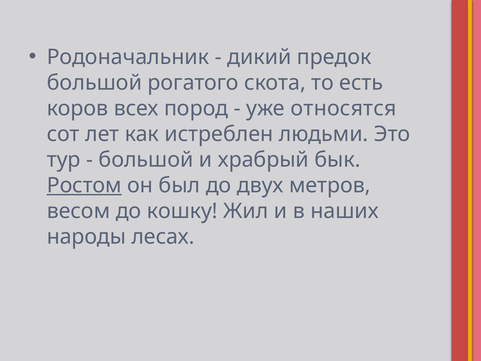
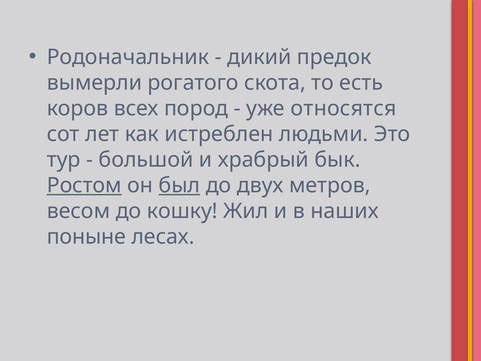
большой at (94, 83): большой -> вымерли
был underline: none -> present
народы: народы -> поныне
